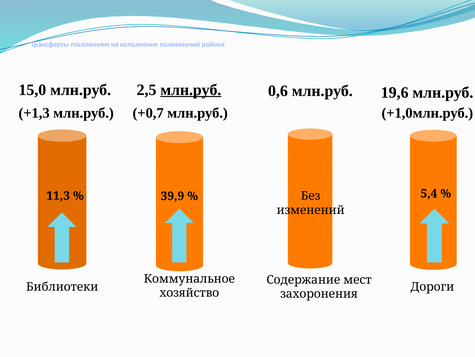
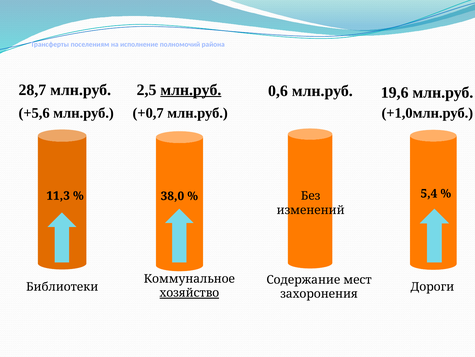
15,0: 15,0 -> 28,7
+1,3: +1,3 -> +5,6
39,9: 39,9 -> 38,0
хозяйство underline: none -> present
